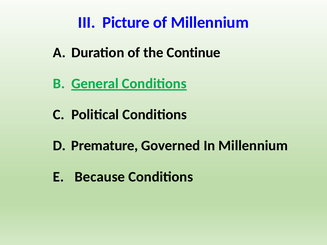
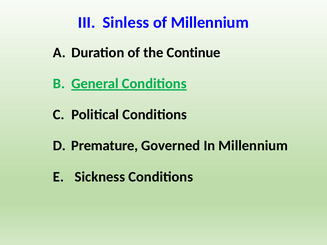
Picture: Picture -> Sinless
Because: Because -> Sickness
